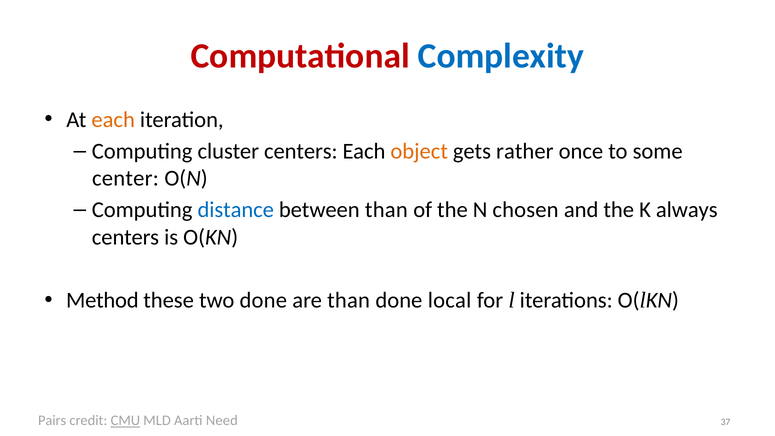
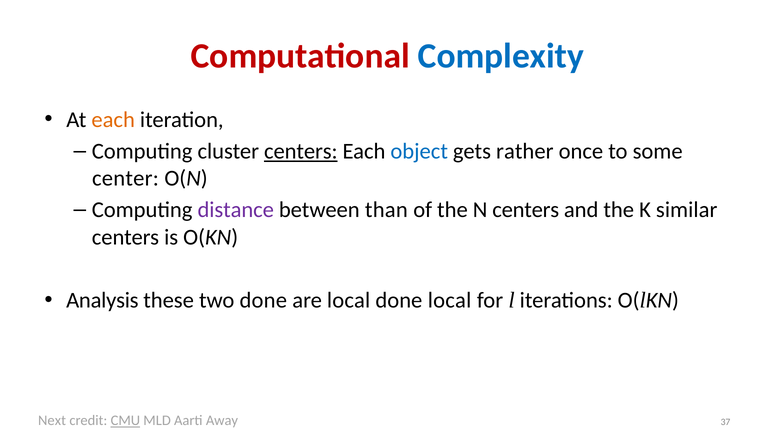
centers at (301, 151) underline: none -> present
object colour: orange -> blue
distance colour: blue -> purple
N chosen: chosen -> centers
always: always -> similar
Method: Method -> Analysis
are than: than -> local
Pairs: Pairs -> Next
Need: Need -> Away
